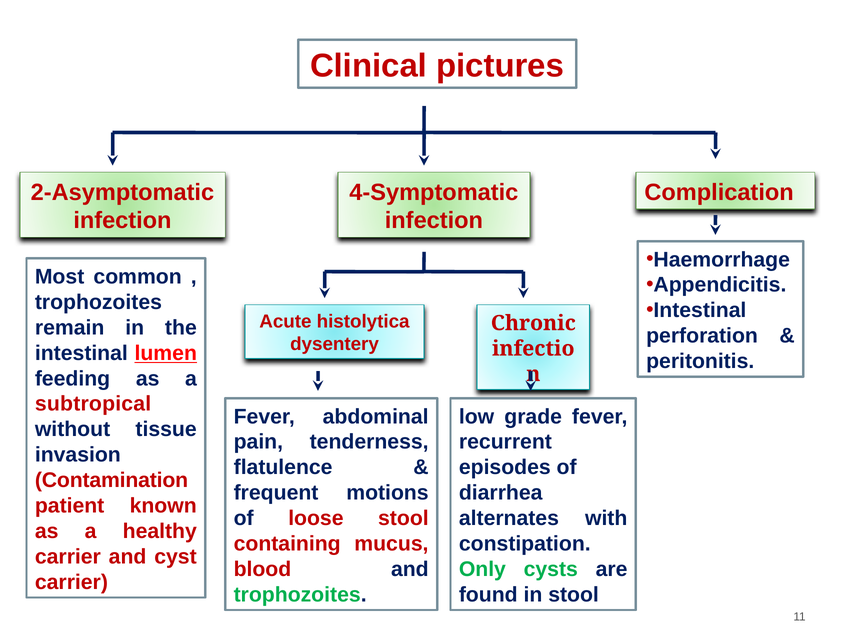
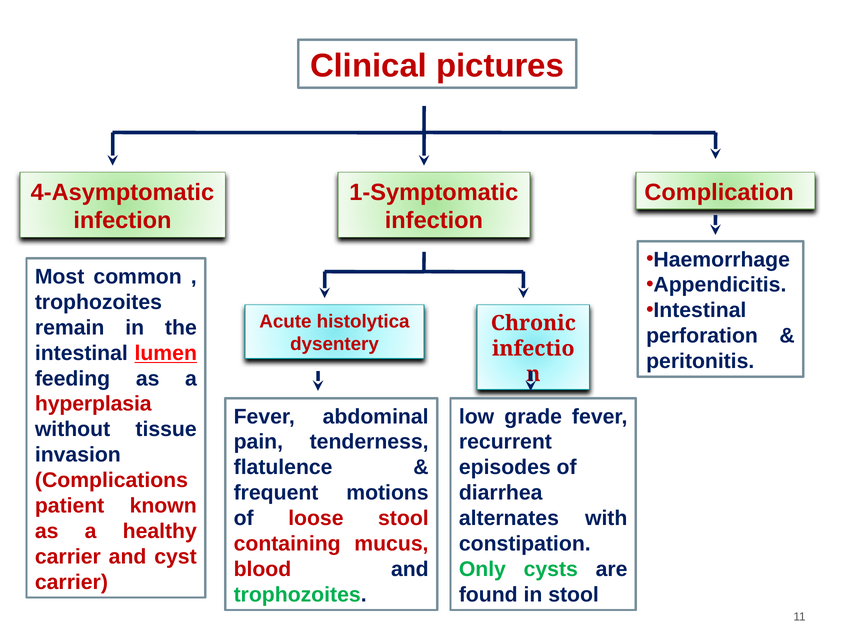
2-Asymptomatic: 2-Asymptomatic -> 4-Asymptomatic
4-Symptomatic: 4-Symptomatic -> 1-Symptomatic
subtropical: subtropical -> hyperplasia
Contamination: Contamination -> Complications
